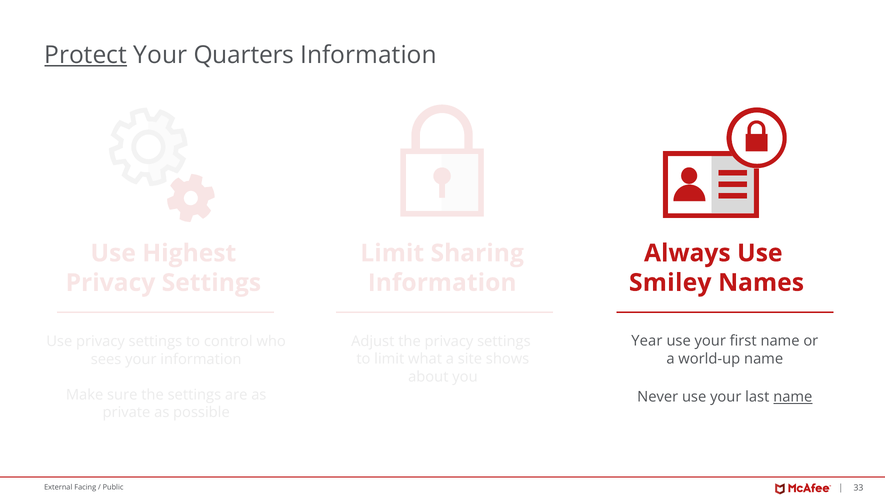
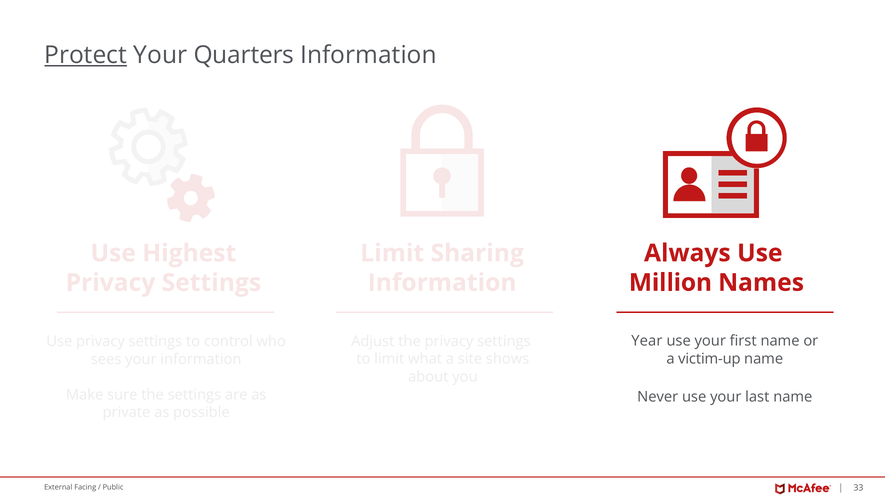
Smiley: Smiley -> Million
world-up: world-up -> victim-up
name at (793, 397) underline: present -> none
